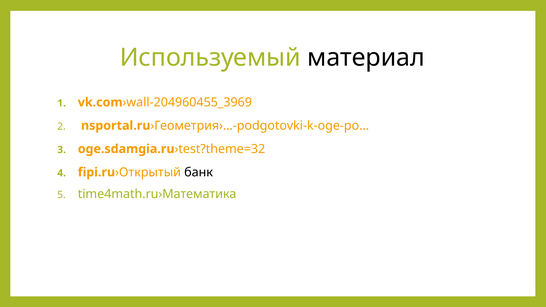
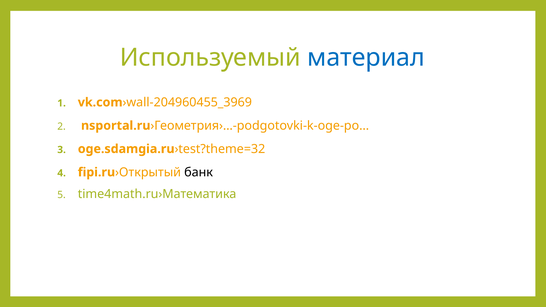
материал colour: black -> blue
